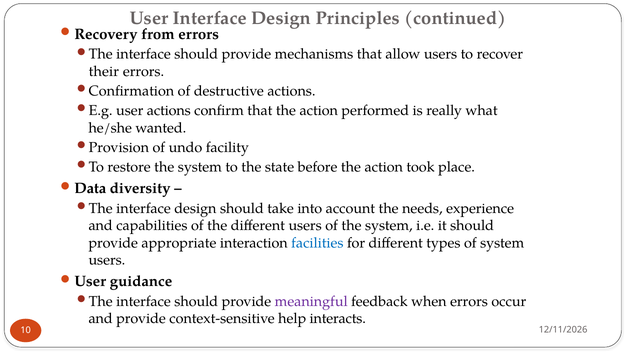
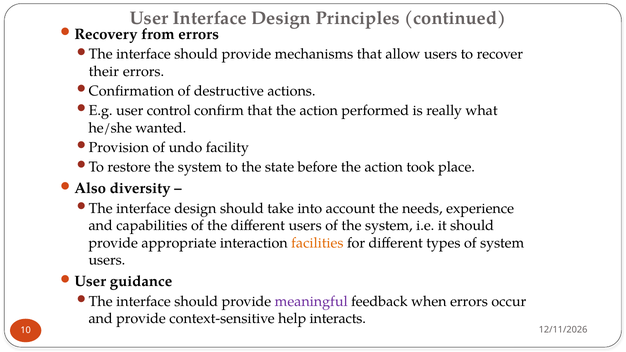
user actions: actions -> control
Data: Data -> Also
facilities colour: blue -> orange
